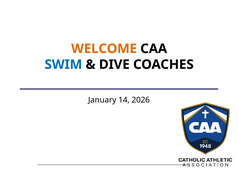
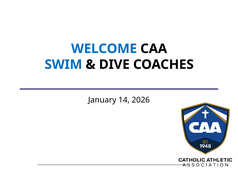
WELCOME colour: orange -> blue
